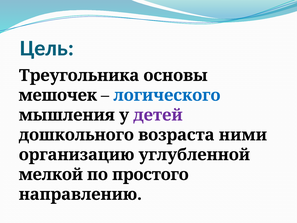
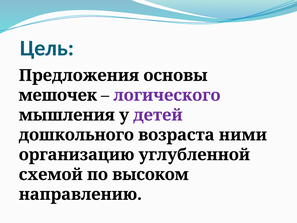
Треугольника: Треугольника -> Предложения
логического colour: blue -> purple
мелкой: мелкой -> схемой
простого: простого -> высоком
